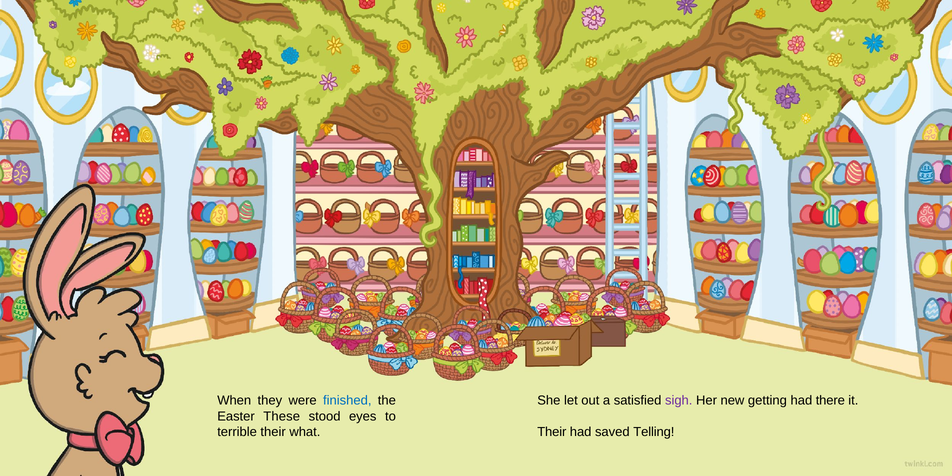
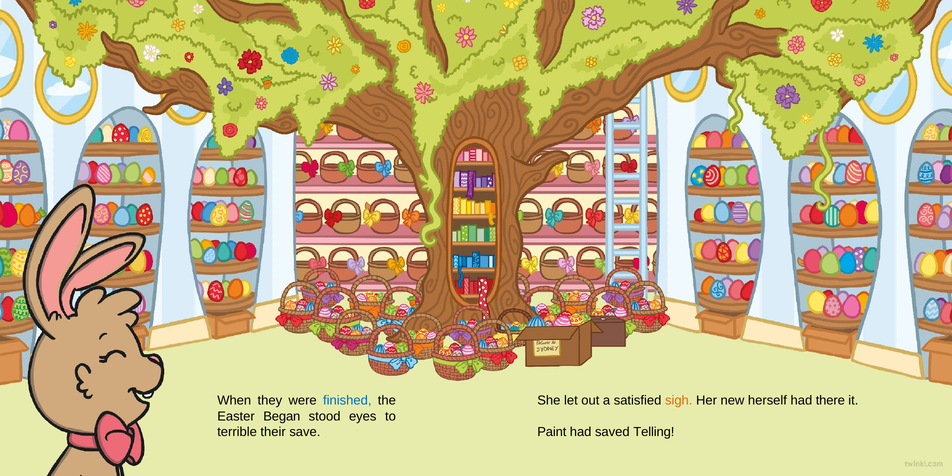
sigh colour: purple -> orange
getting: getting -> herself
These: These -> Began
what: what -> save
Their at (552, 432): Their -> Paint
